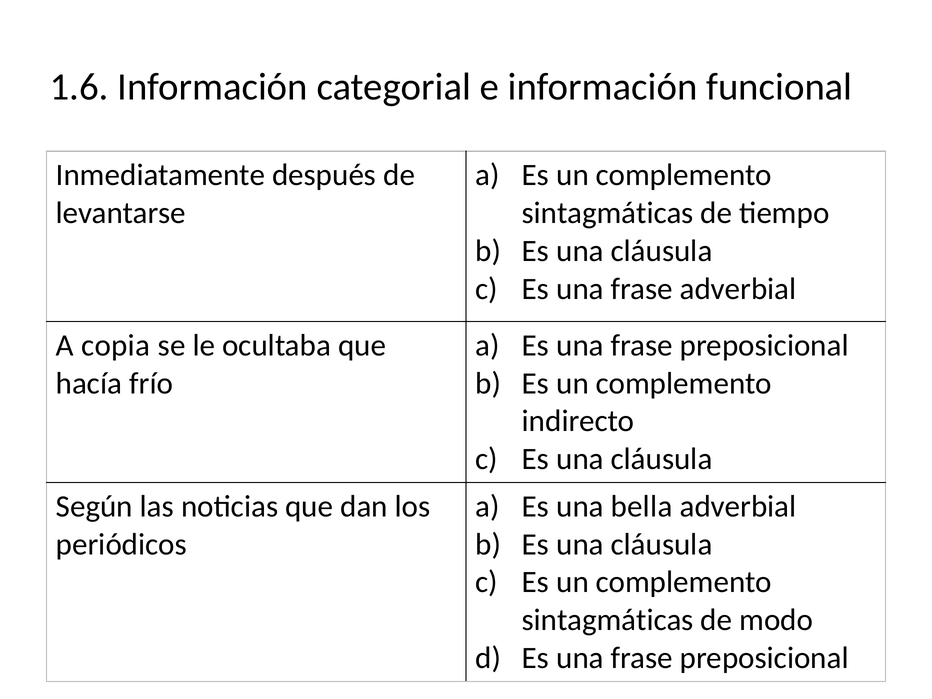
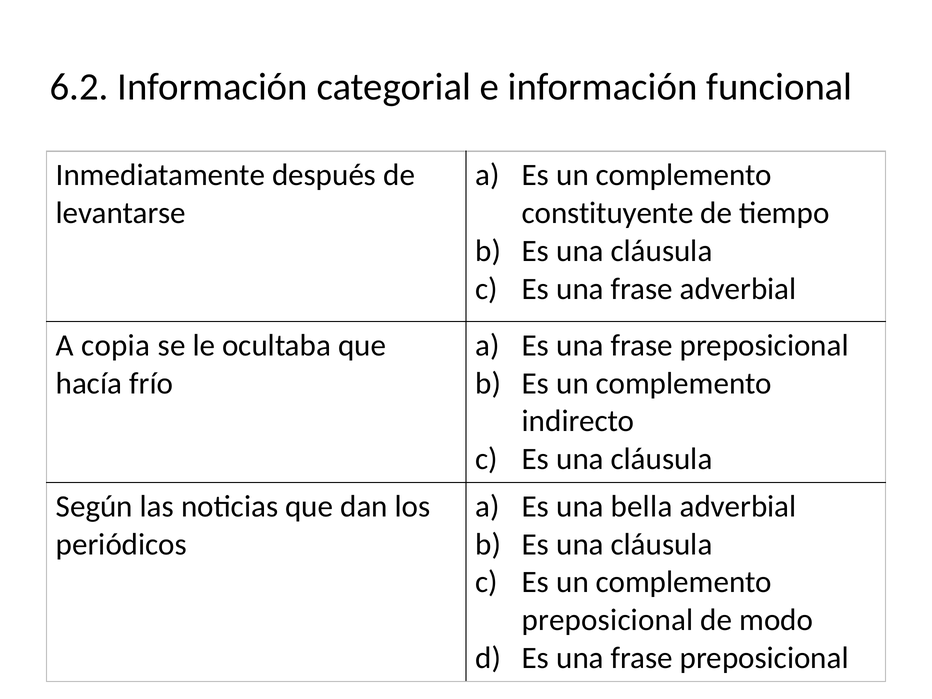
1.6: 1.6 -> 6.2
sintagmáticas at (608, 213): sintagmáticas -> constituyente
sintagmáticas at (608, 620): sintagmáticas -> preposicional
